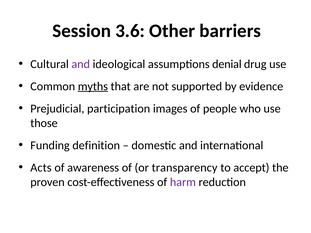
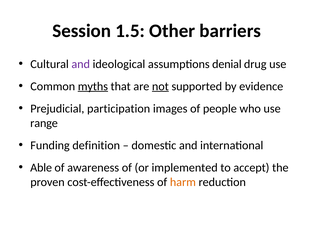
3.6: 3.6 -> 1.5
not underline: none -> present
those: those -> range
Acts: Acts -> Able
transparency: transparency -> implemented
harm colour: purple -> orange
